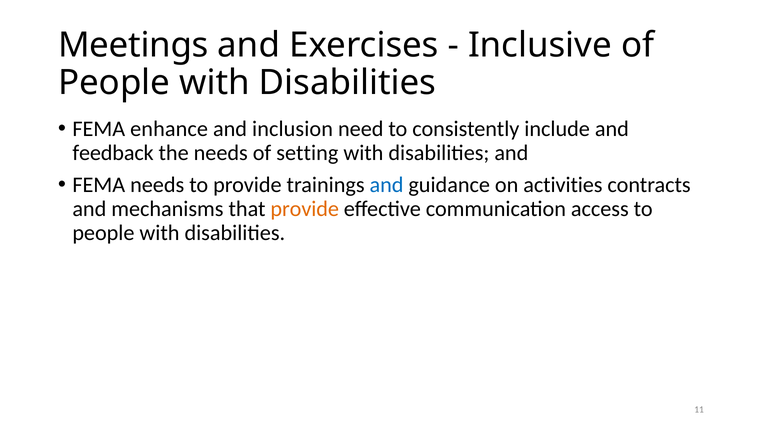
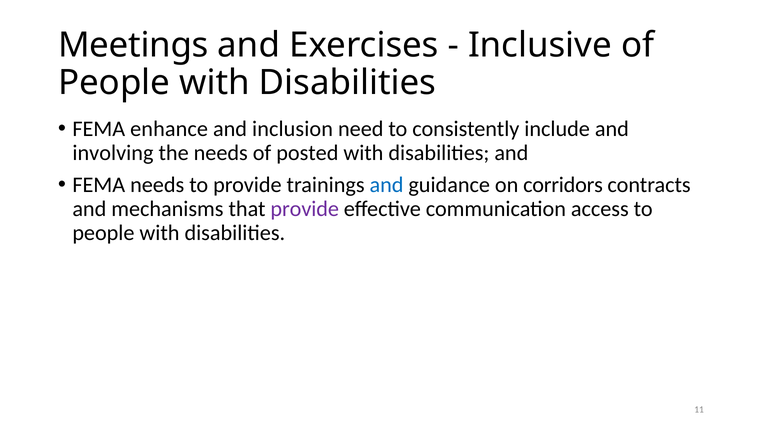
feedback: feedback -> involving
setting: setting -> posted
activities: activities -> corridors
provide at (305, 209) colour: orange -> purple
